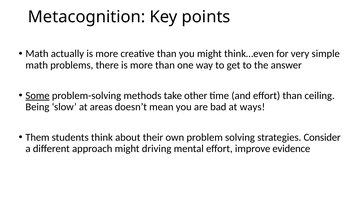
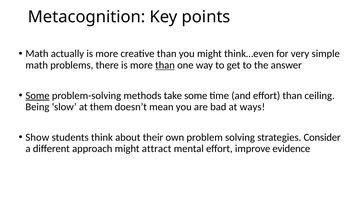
than at (165, 65) underline: none -> present
take other: other -> some
areas: areas -> them
Them: Them -> Show
driving: driving -> attract
